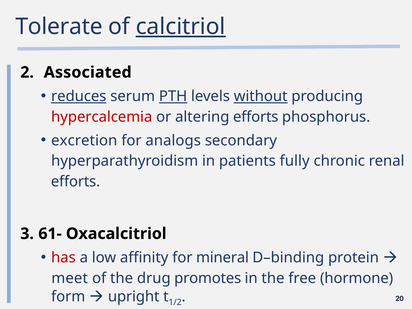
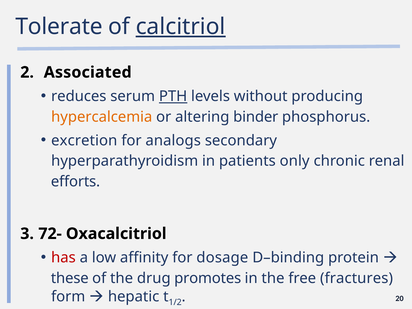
reduces underline: present -> none
without underline: present -> none
hypercalcemia colour: red -> orange
altering efforts: efforts -> binder
fully: fully -> only
61-: 61- -> 72-
mineral: mineral -> dosage
meet: meet -> these
hormone: hormone -> fractures
upright: upright -> hepatic
